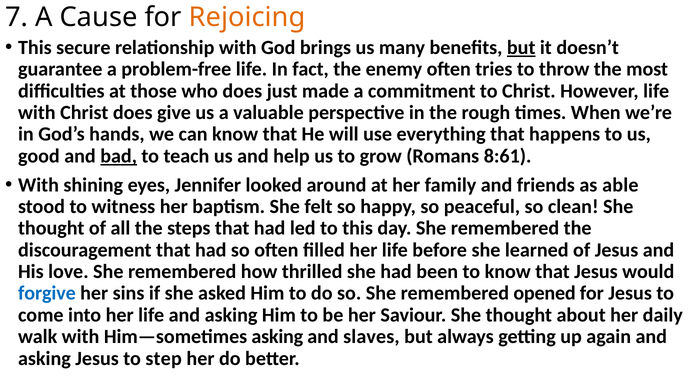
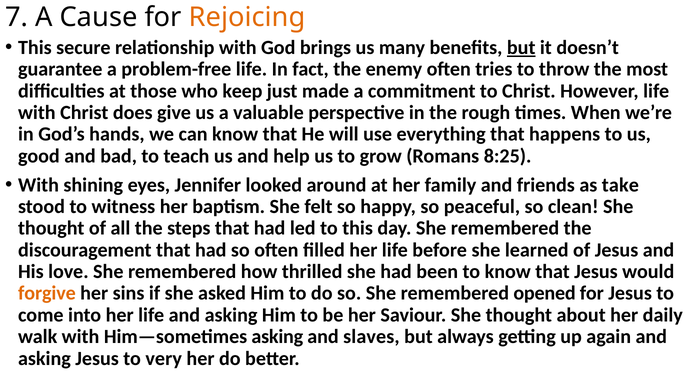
who does: does -> keep
bad underline: present -> none
8:61: 8:61 -> 8:25
able: able -> take
forgive colour: blue -> orange
step: step -> very
